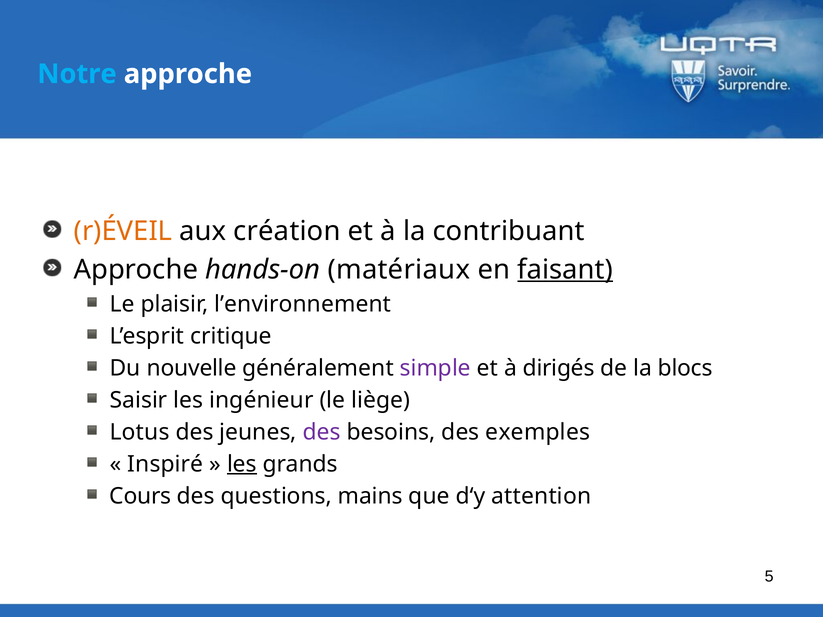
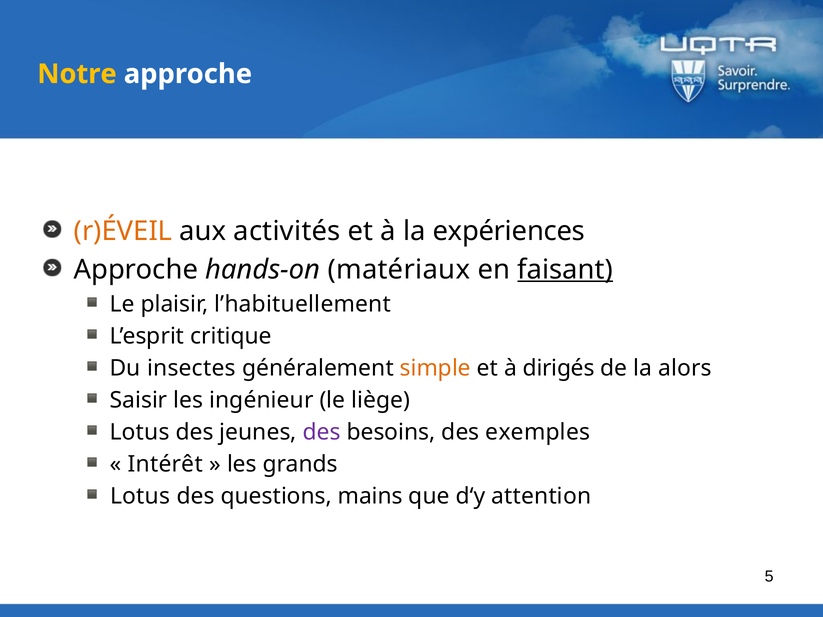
Notre colour: light blue -> yellow
création: création -> activités
contribuant: contribuant -> expériences
l’environnement: l’environnement -> l’habituellement
nouvelle: nouvelle -> insectes
simple colour: purple -> orange
blocs: blocs -> alors
Inspiré: Inspiré -> Intérêt
les at (242, 464) underline: present -> none
Cours at (140, 496): Cours -> Lotus
